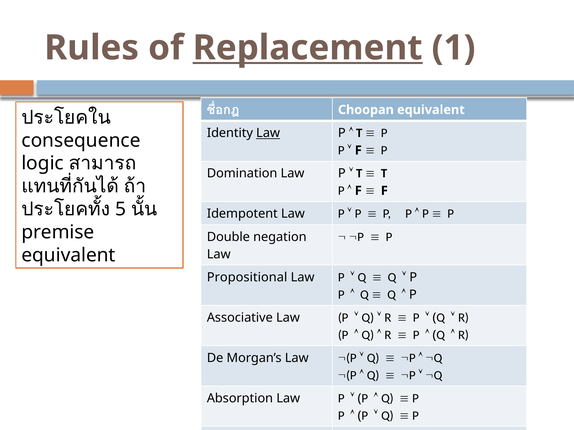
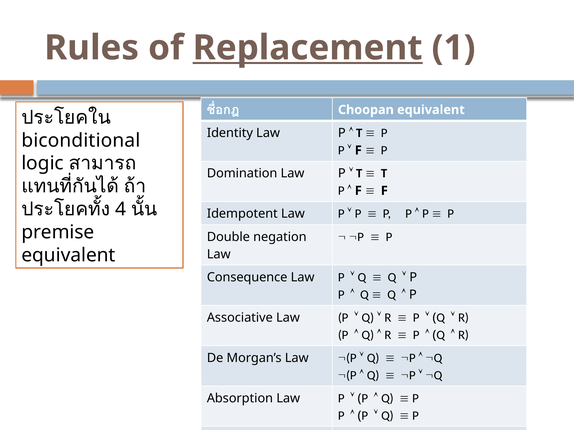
Law at (268, 133) underline: present -> none
consequence: consequence -> biconditional
5: 5 -> 4
Propositional: Propositional -> Consequence
